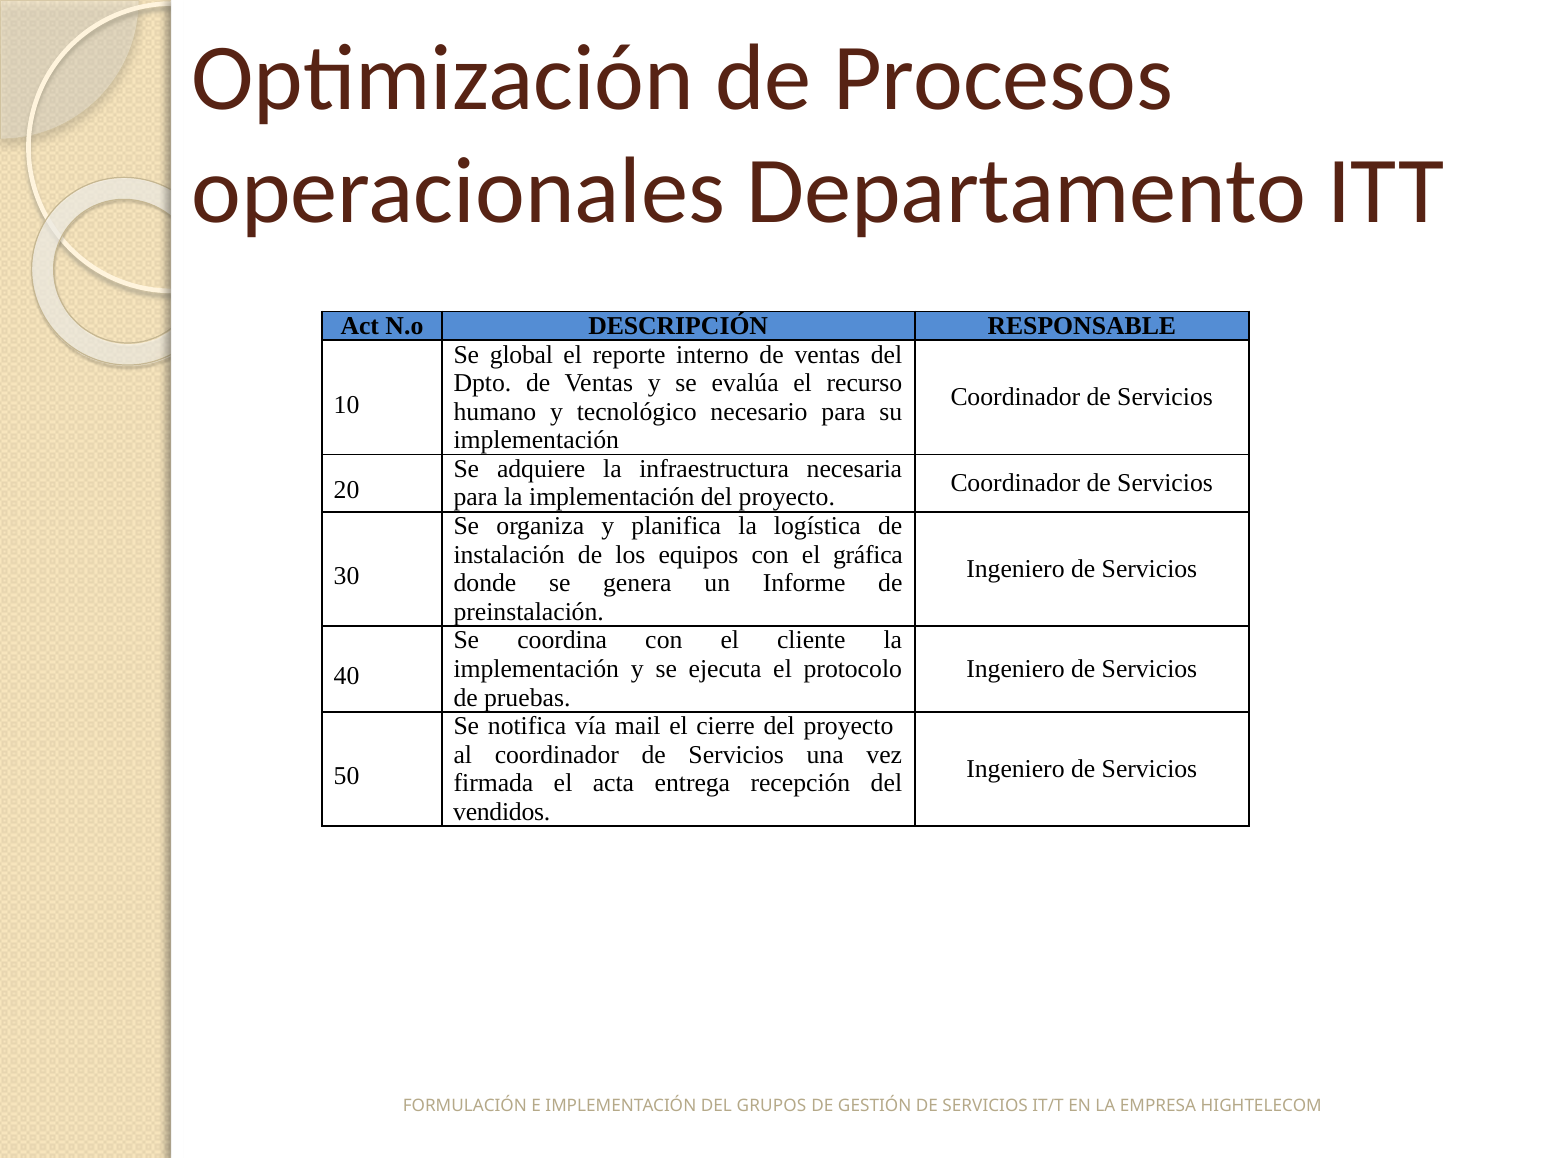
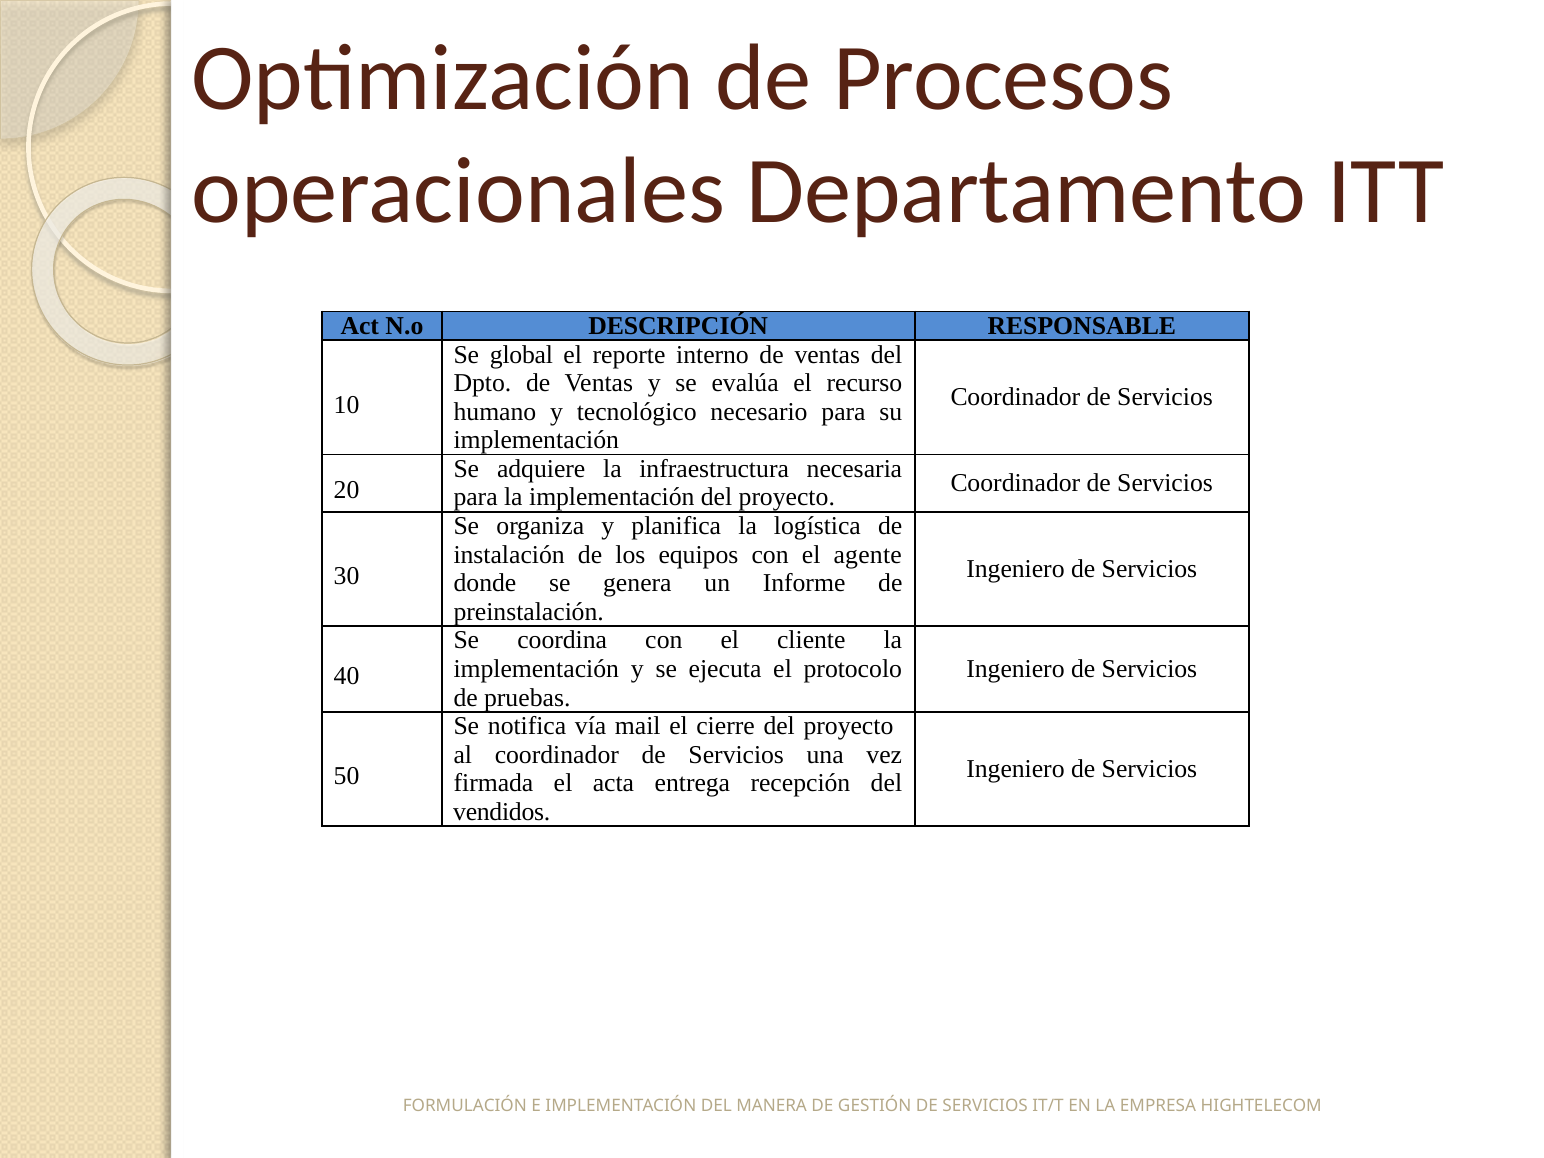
gráfica: gráfica -> agente
GRUPOS: GRUPOS -> MANERA
